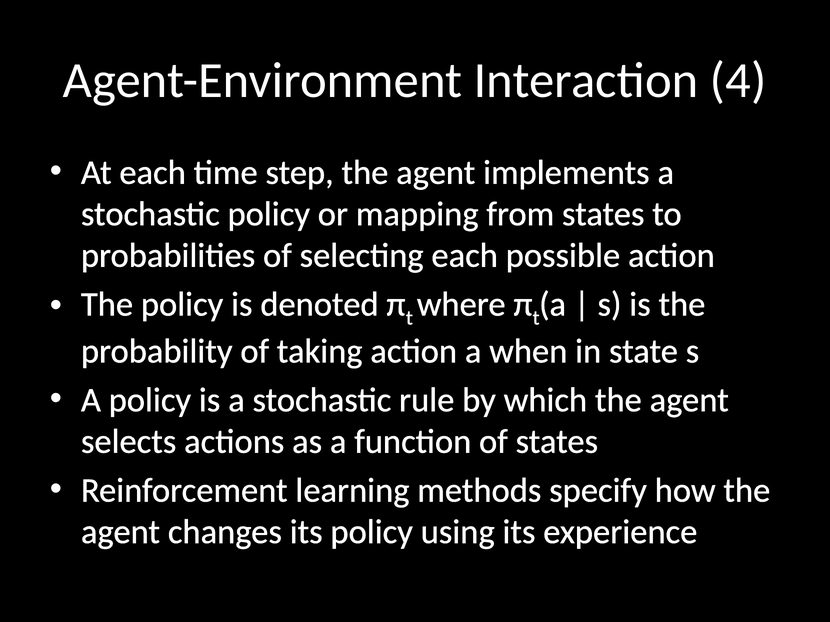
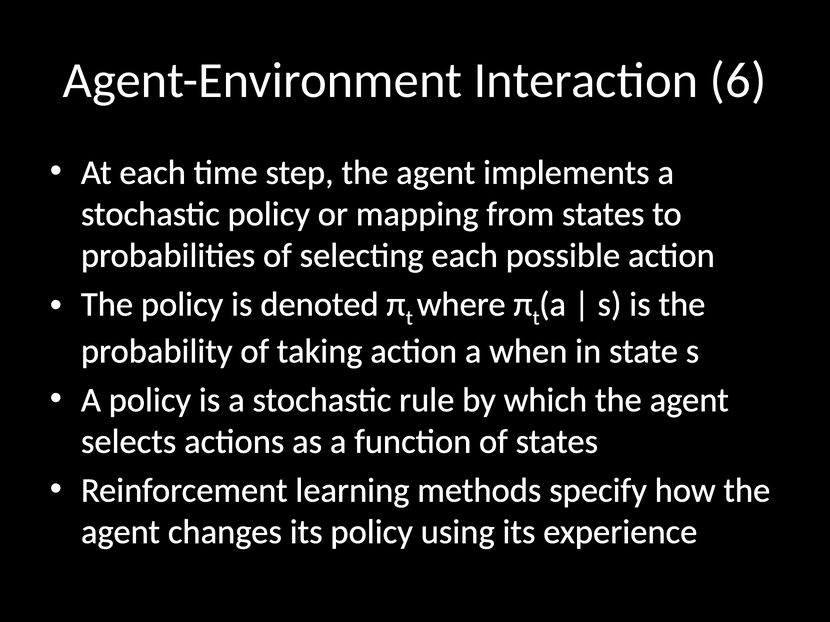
4: 4 -> 6
